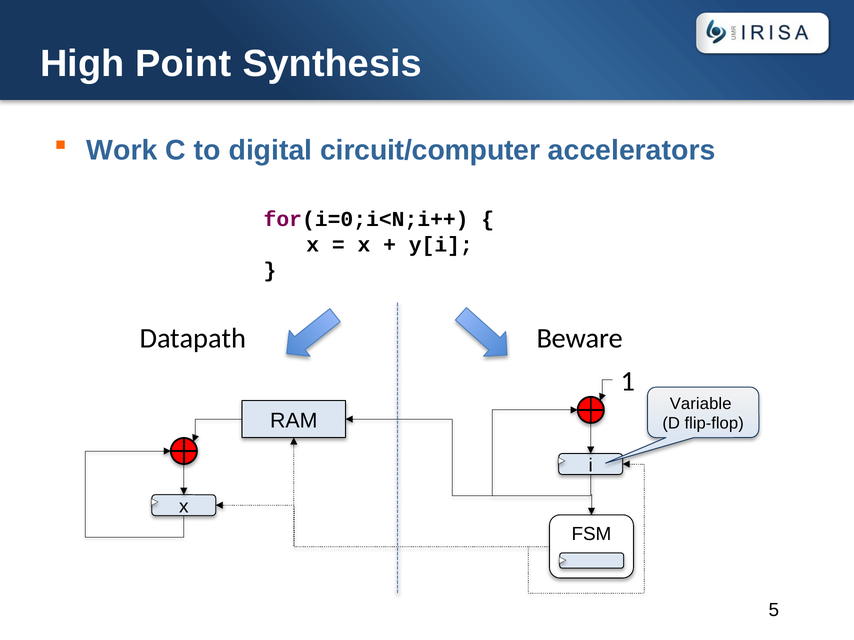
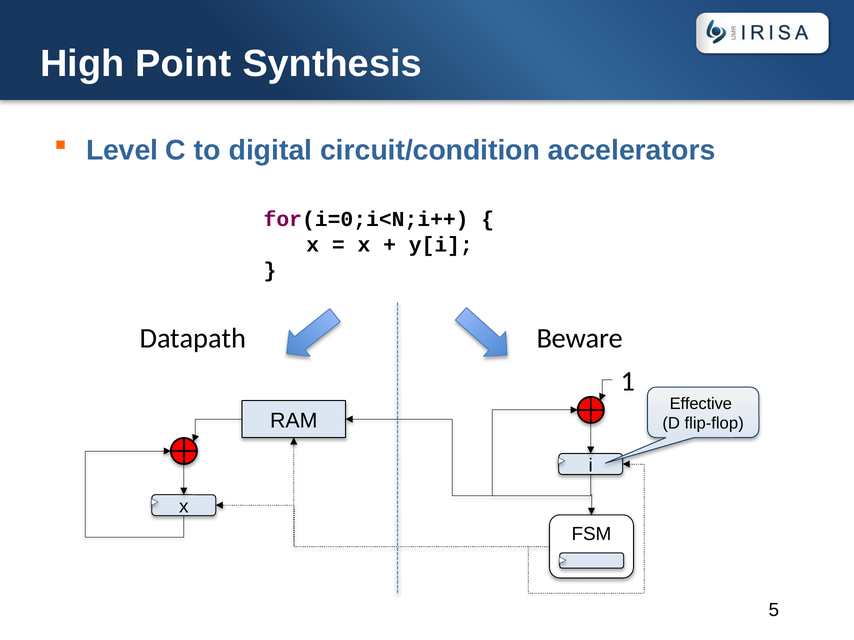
Work: Work -> Level
circuit/computer: circuit/computer -> circuit/condition
Variable: Variable -> Effective
